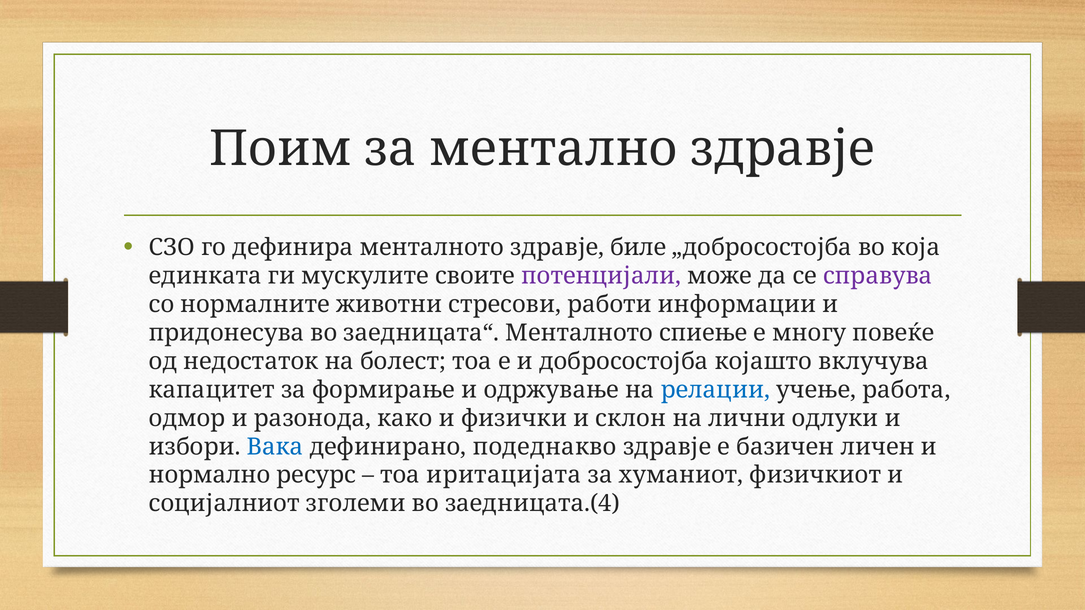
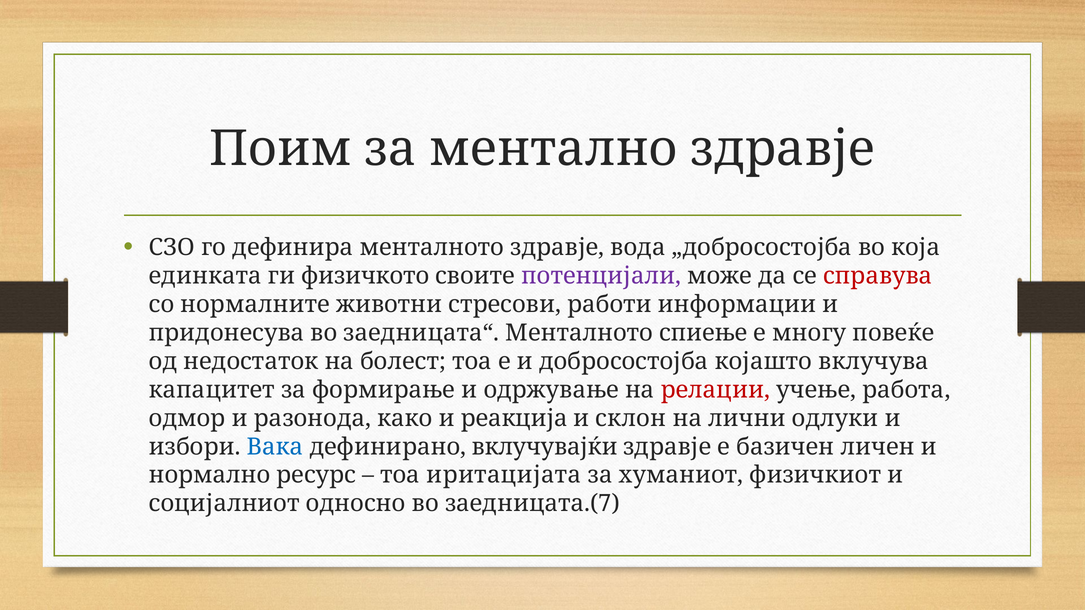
биле: биле -> вода
мускулите: мускулите -> физичкото
справува colour: purple -> red
релации colour: blue -> red
физички: физички -> реакција
подеднакво: подеднакво -> вклучувајќи
зголеми: зголеми -> односно
заедницата.(4: заедницата.(4 -> заедницата.(7
